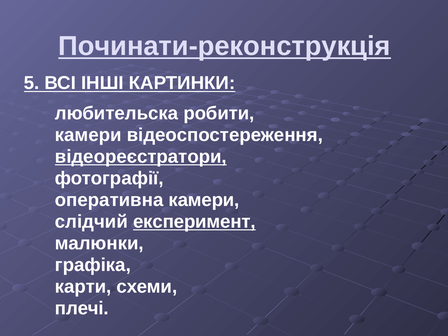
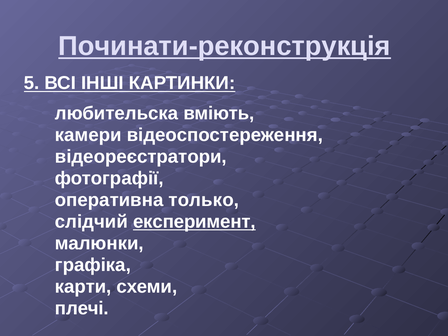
робити: робити -> вміють
відеореєстратори underline: present -> none
оперативна камери: камери -> только
